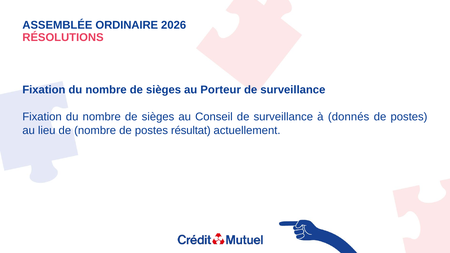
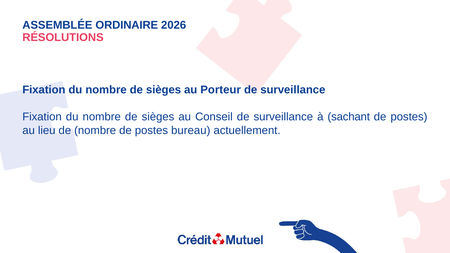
donnés: donnés -> sachant
résultat: résultat -> bureau
